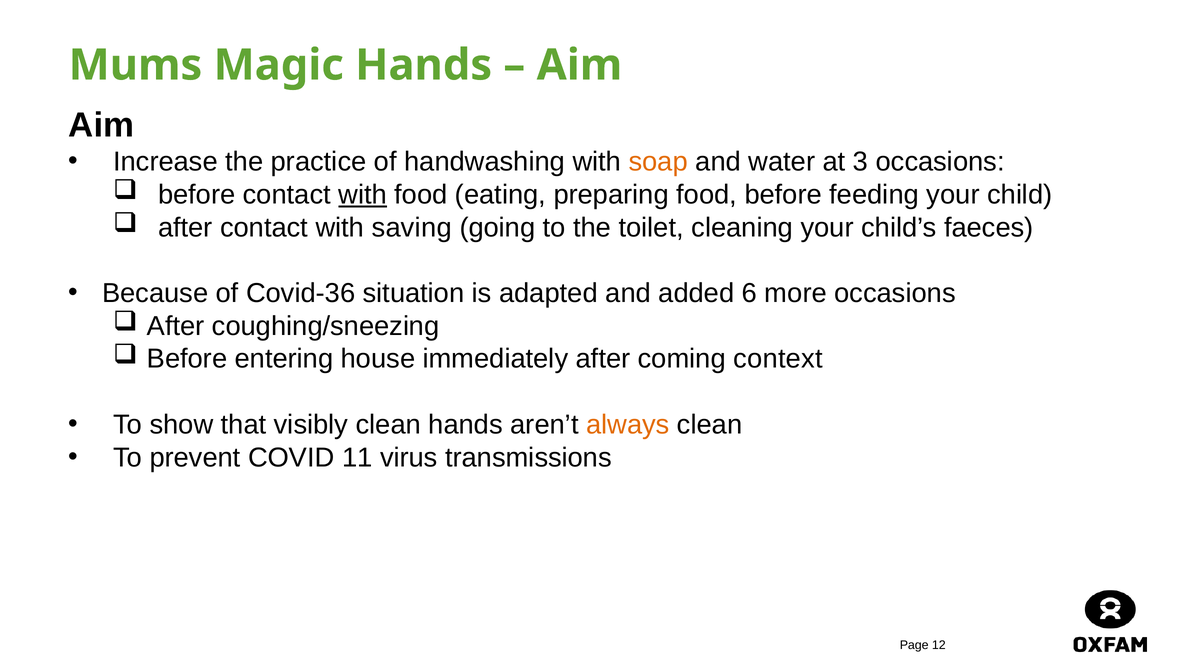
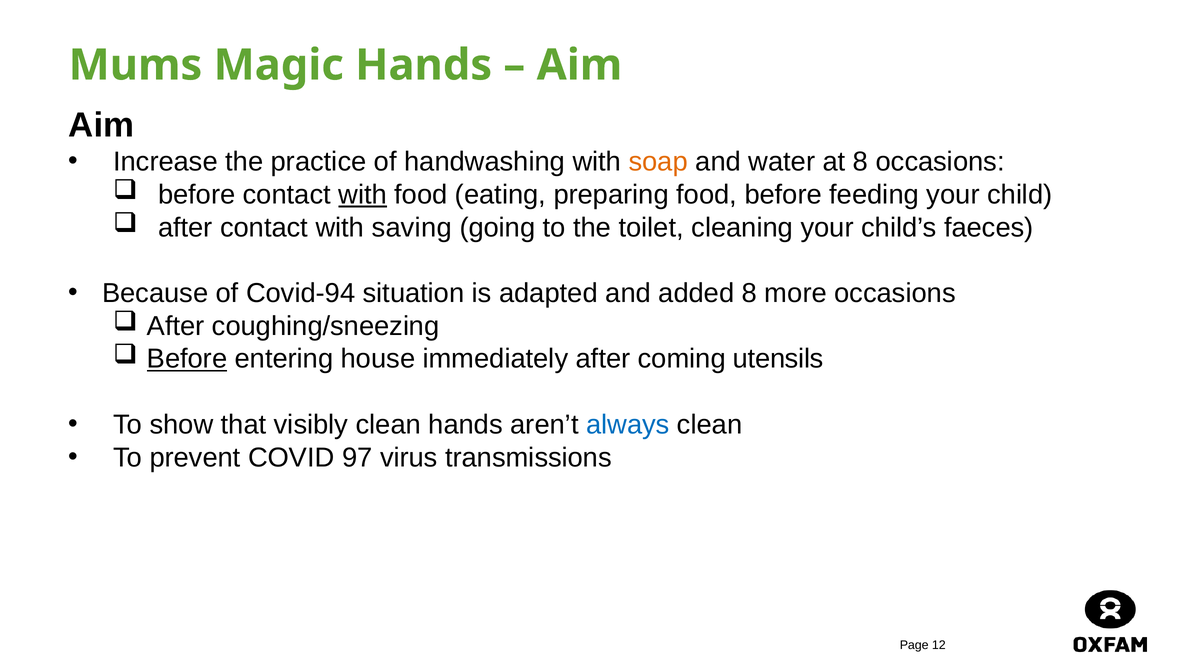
at 3: 3 -> 8
Covid-36: Covid-36 -> Covid-94
added 6: 6 -> 8
Before at (187, 359) underline: none -> present
context: context -> utensils
always colour: orange -> blue
11: 11 -> 97
